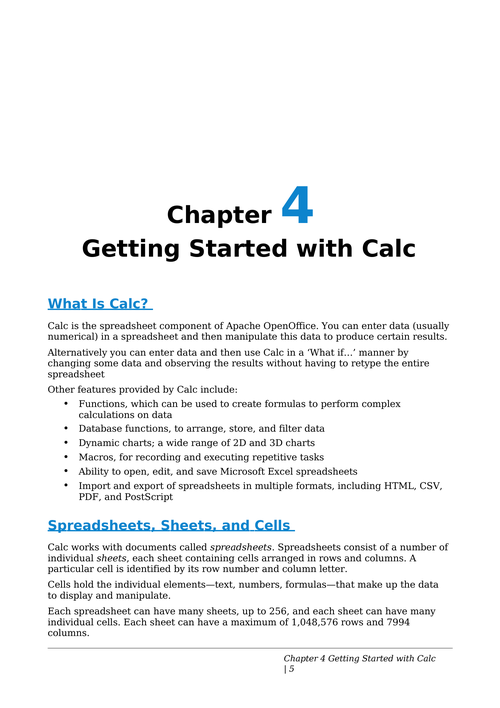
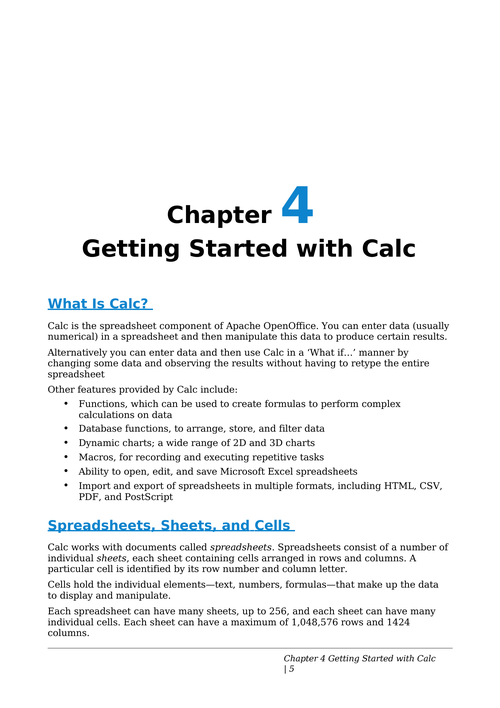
7994: 7994 -> 1424
